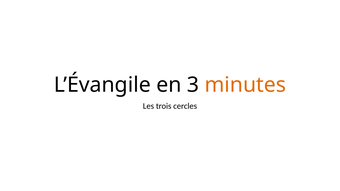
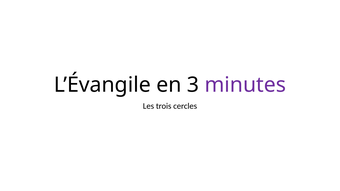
minutes colour: orange -> purple
